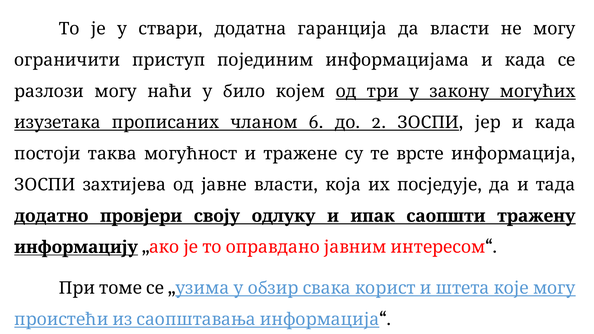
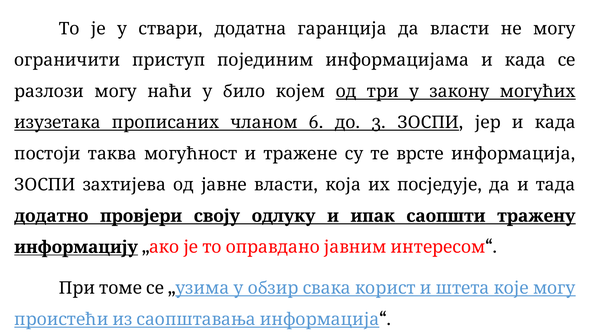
2: 2 -> 3
